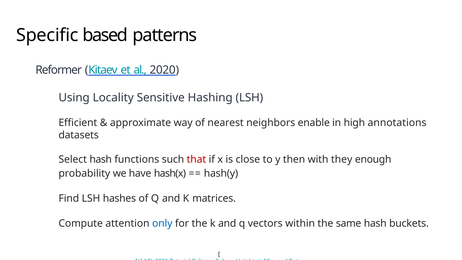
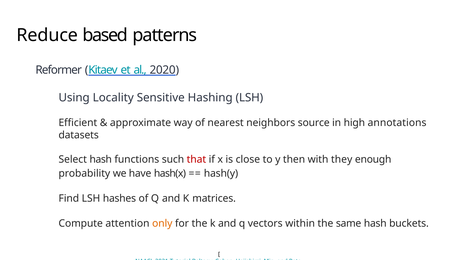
Specific: Specific -> Reduce
enable: enable -> source
only colour: blue -> orange
